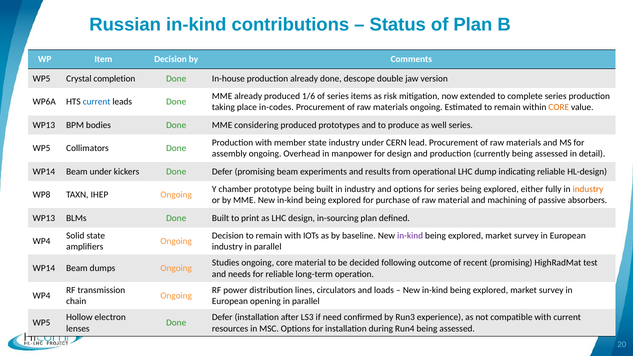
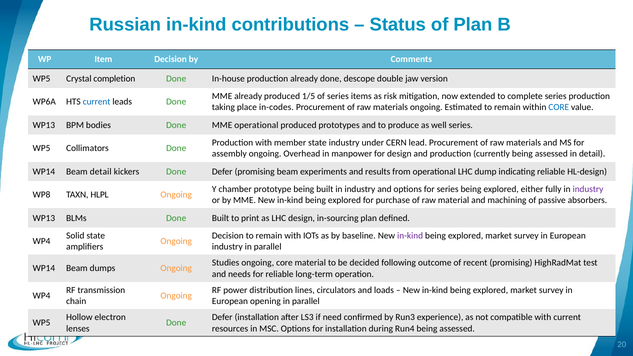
1/6: 1/6 -> 1/5
CORE at (559, 107) colour: orange -> blue
MME considering: considering -> operational
Beam under: under -> detail
industry at (588, 189) colour: orange -> purple
IHEP: IHEP -> HLPL
